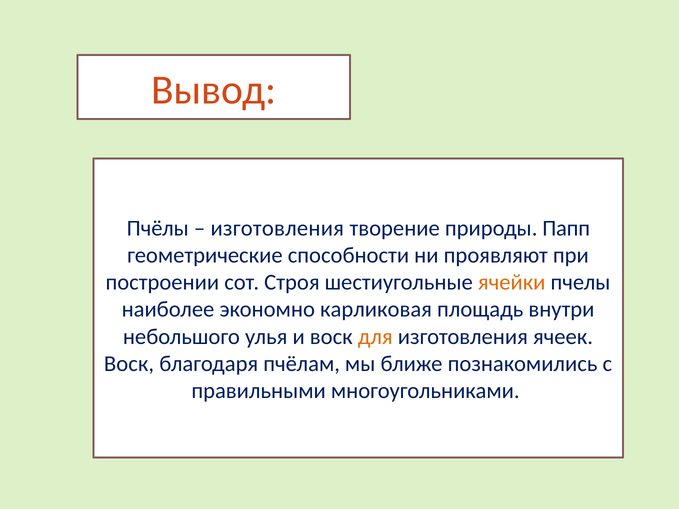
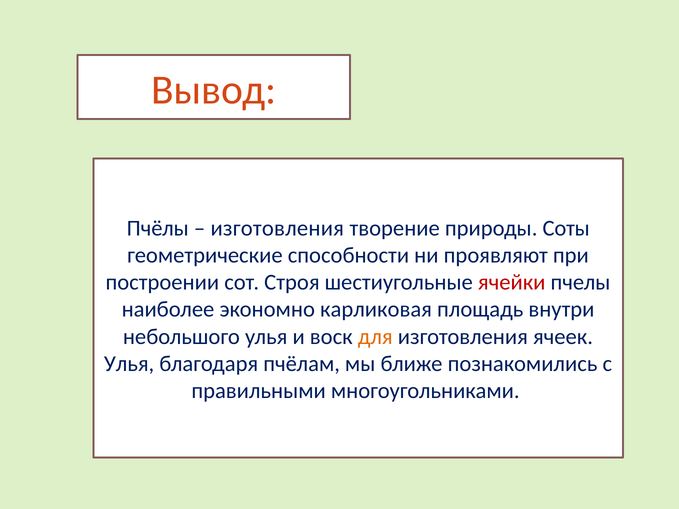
Папп: Папп -> Соты
ячейки colour: orange -> red
Воск at (129, 364): Воск -> Улья
